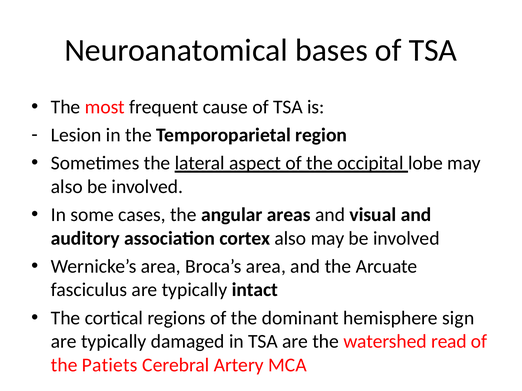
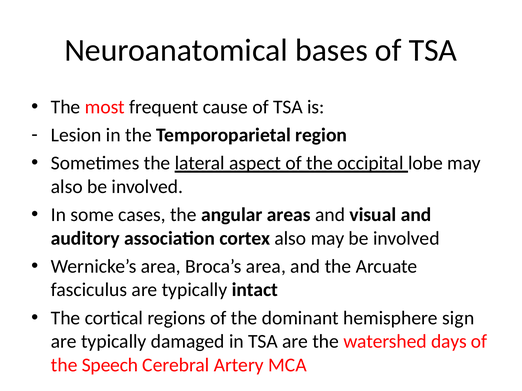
read: read -> days
Patiets: Patiets -> Speech
